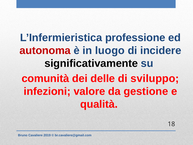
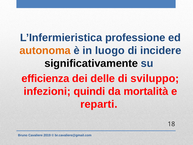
autonoma colour: red -> orange
comunità: comunità -> efficienza
valore: valore -> quindi
gestione: gestione -> mortalità
qualità: qualità -> reparti
